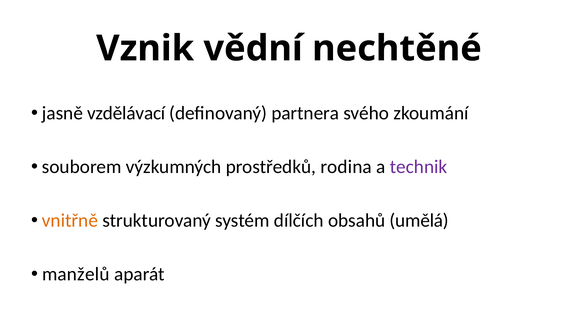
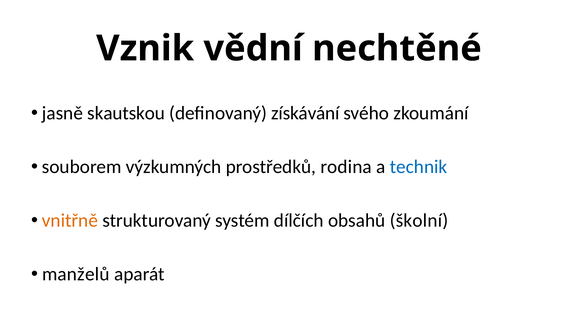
vzdělávací: vzdělávací -> skautskou
partnera: partnera -> získávání
technik colour: purple -> blue
umělá: umělá -> školní
